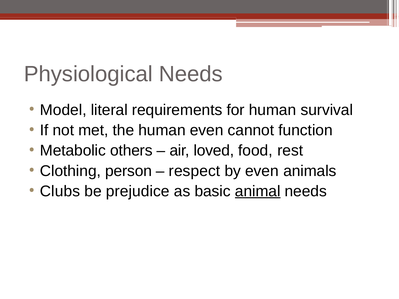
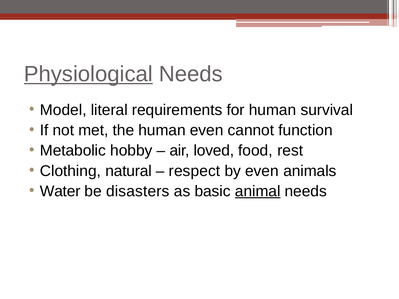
Physiological underline: none -> present
others: others -> hobby
person: person -> natural
Clubs: Clubs -> Water
prejudice: prejudice -> disasters
